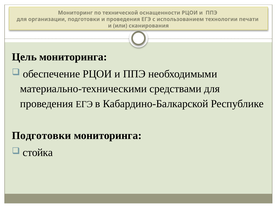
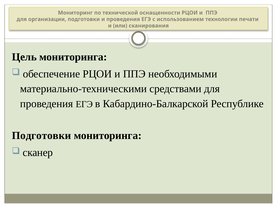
стойка: стойка -> сканер
